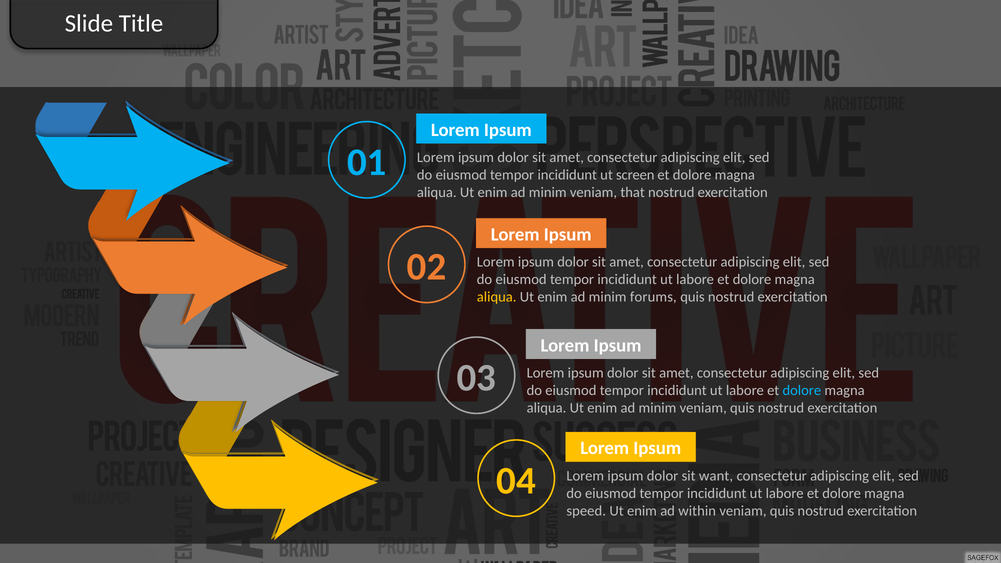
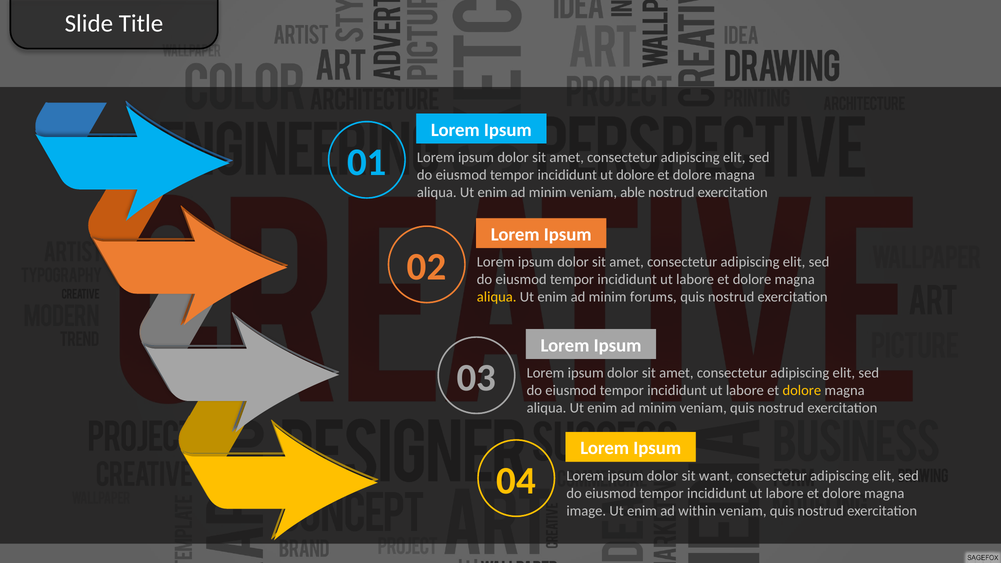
ut screen: screen -> dolore
that: that -> able
dolore at (802, 391) colour: light blue -> yellow
speed: speed -> image
